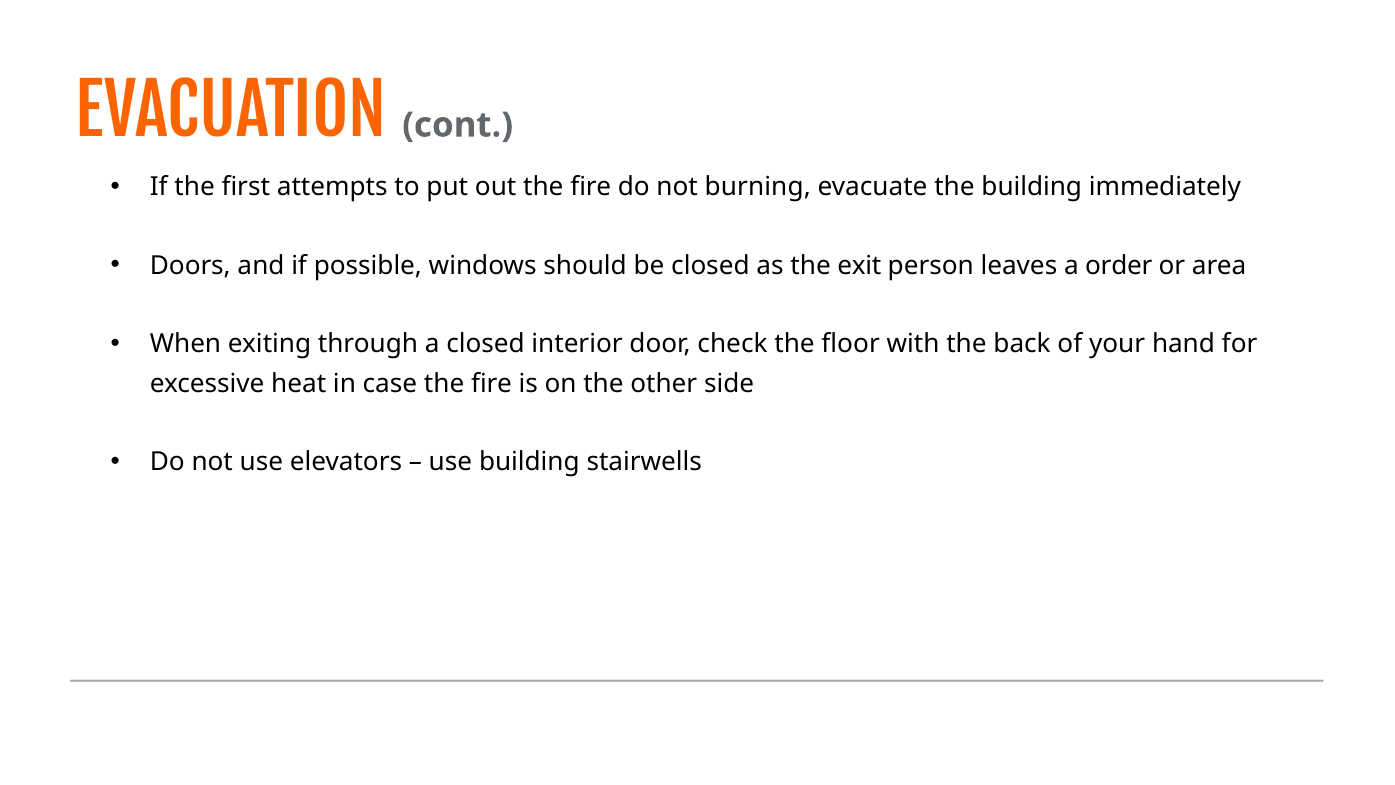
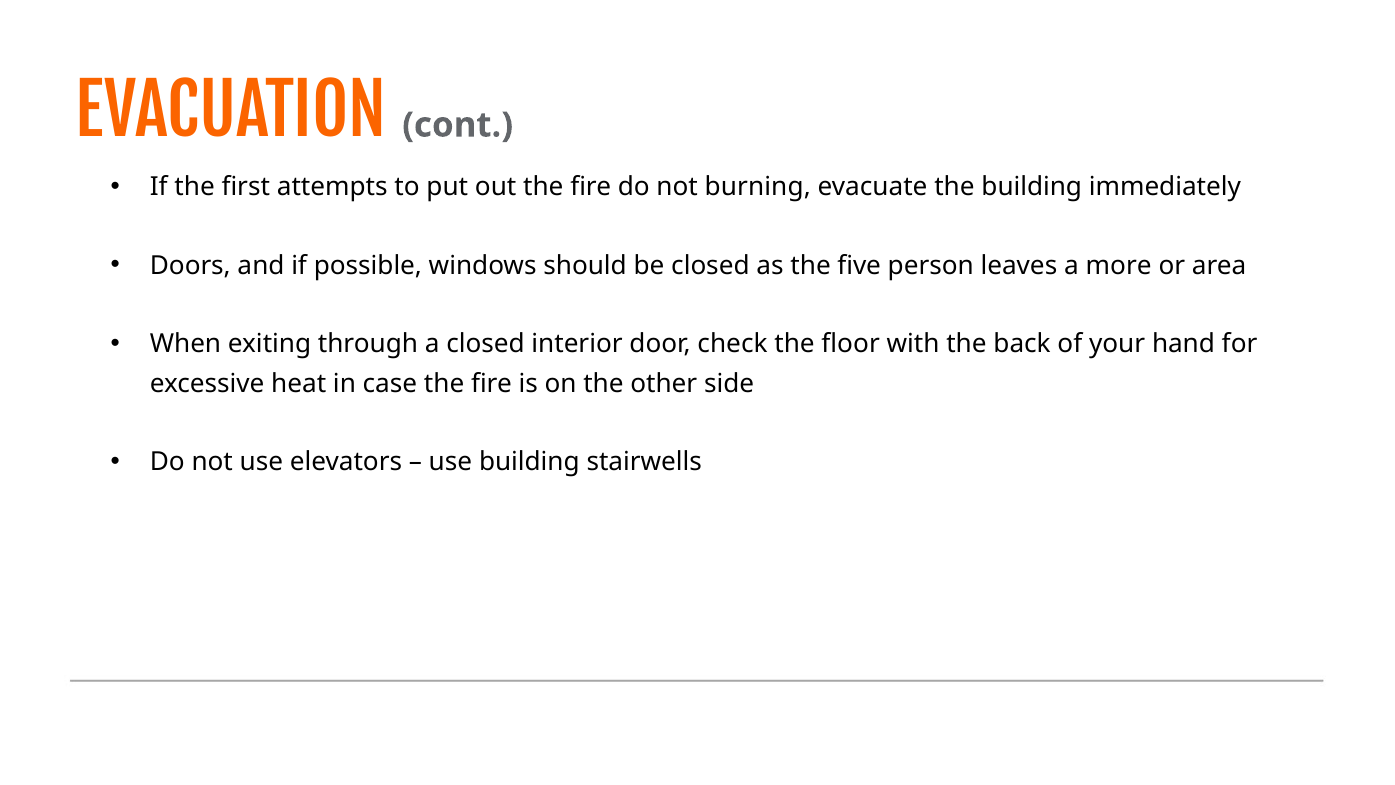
exit: exit -> five
order: order -> more
